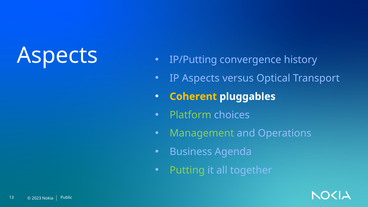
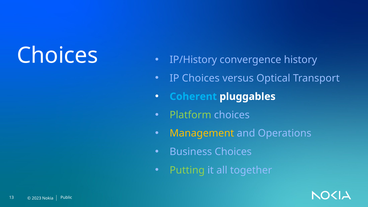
Aspects at (57, 55): Aspects -> Choices
IP/Putting: IP/Putting -> IP/History
IP Aspects: Aspects -> Choices
Coherent colour: yellow -> light blue
Management colour: light green -> yellow
Business Agenda: Agenda -> Choices
